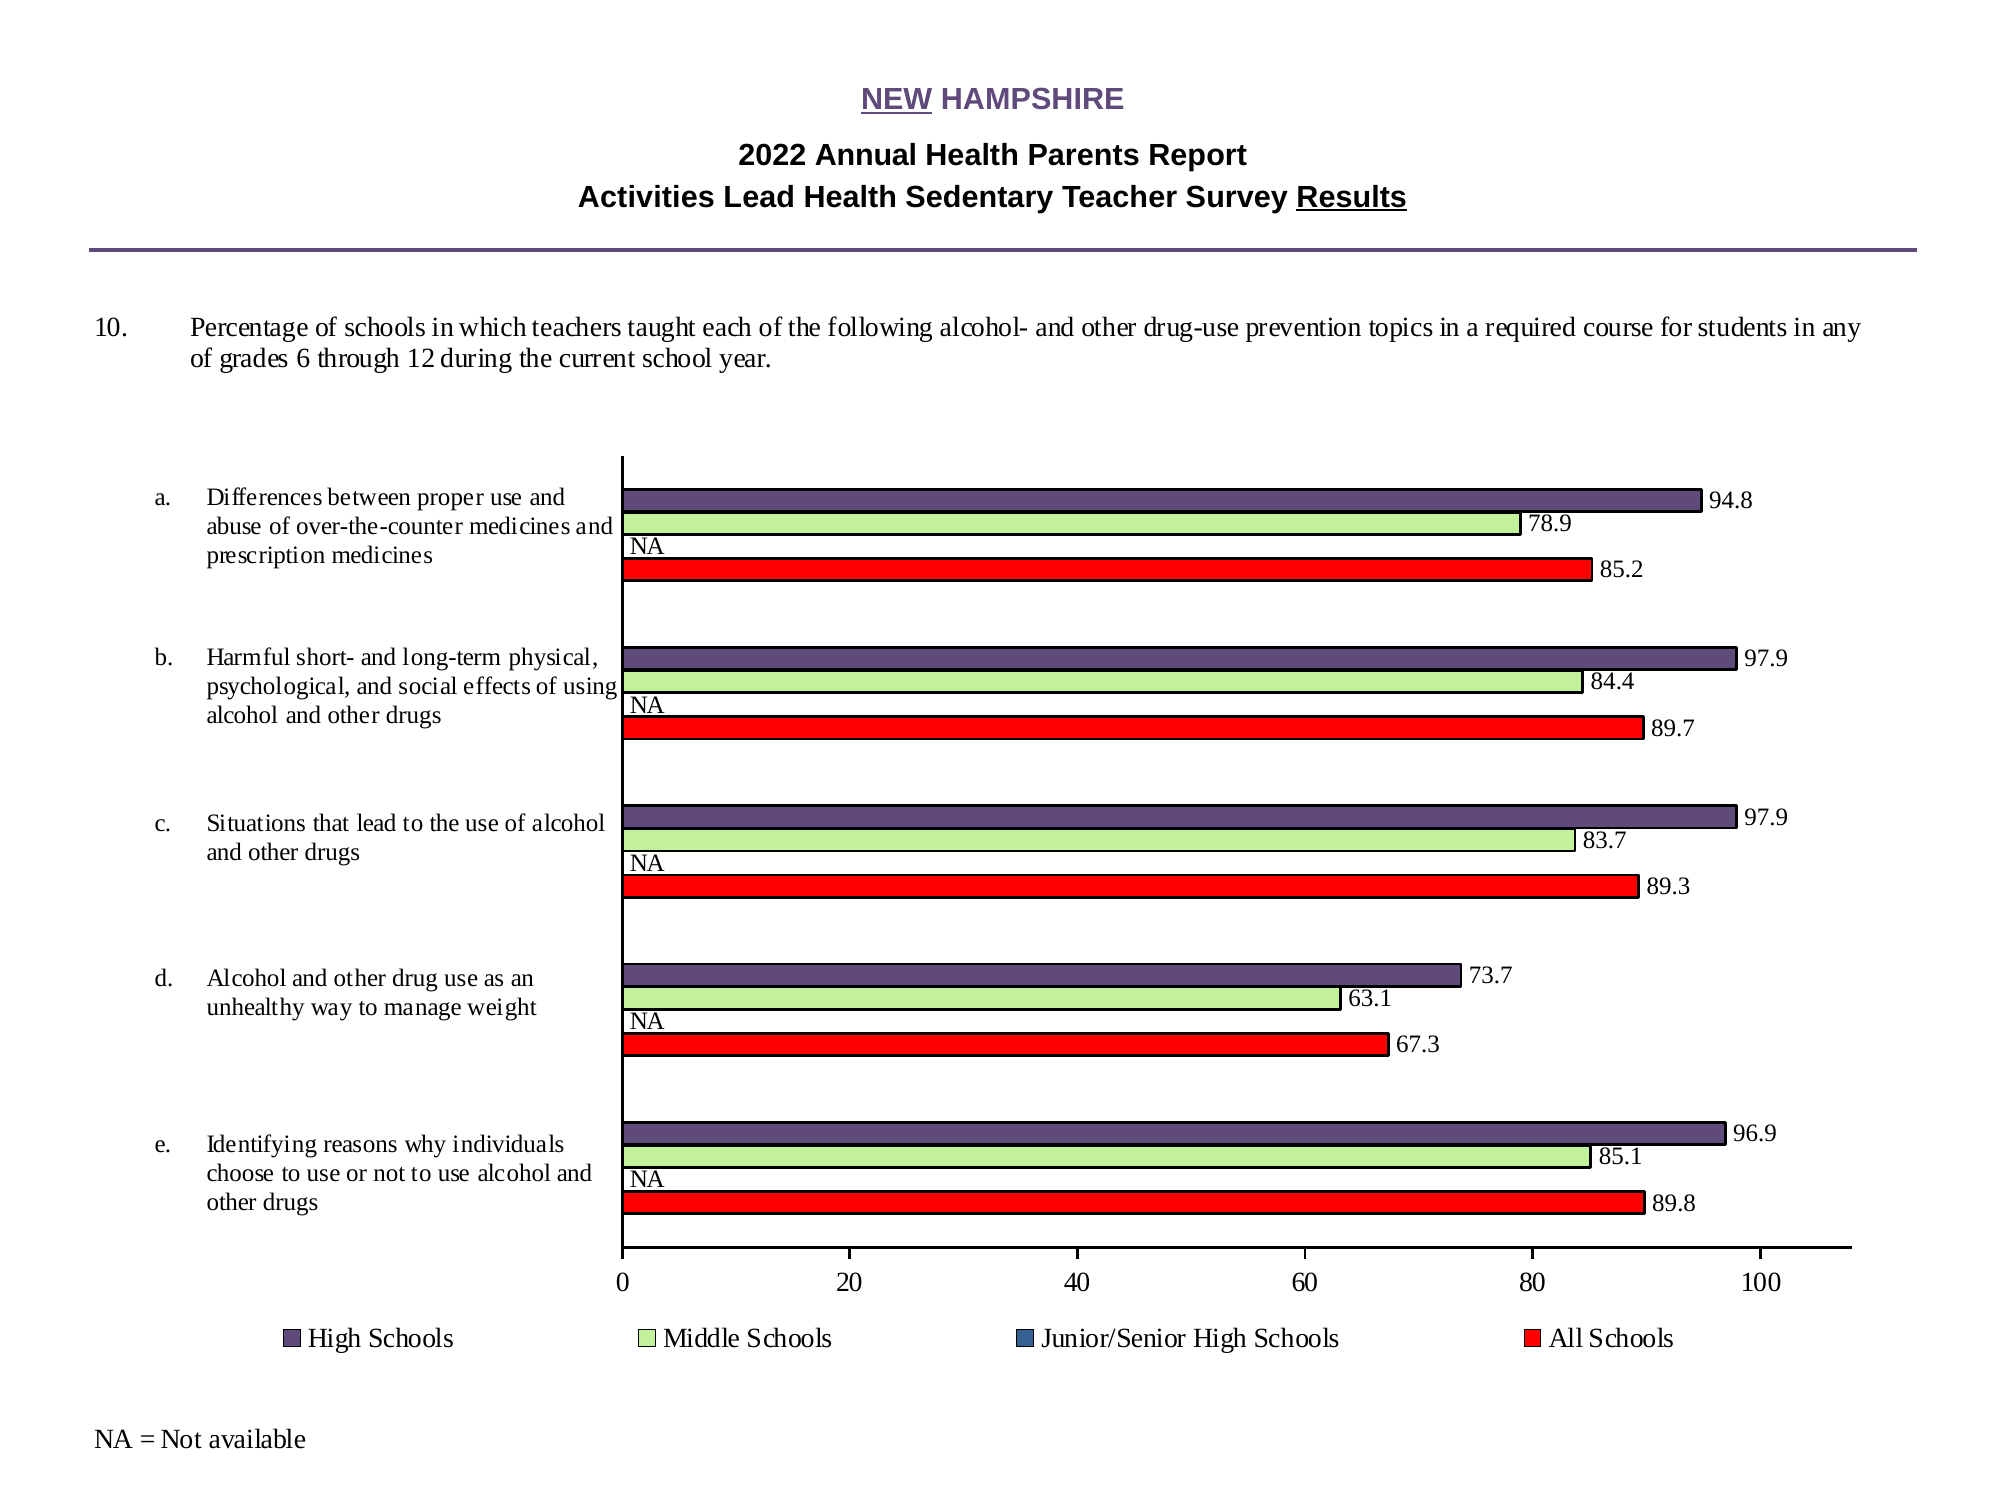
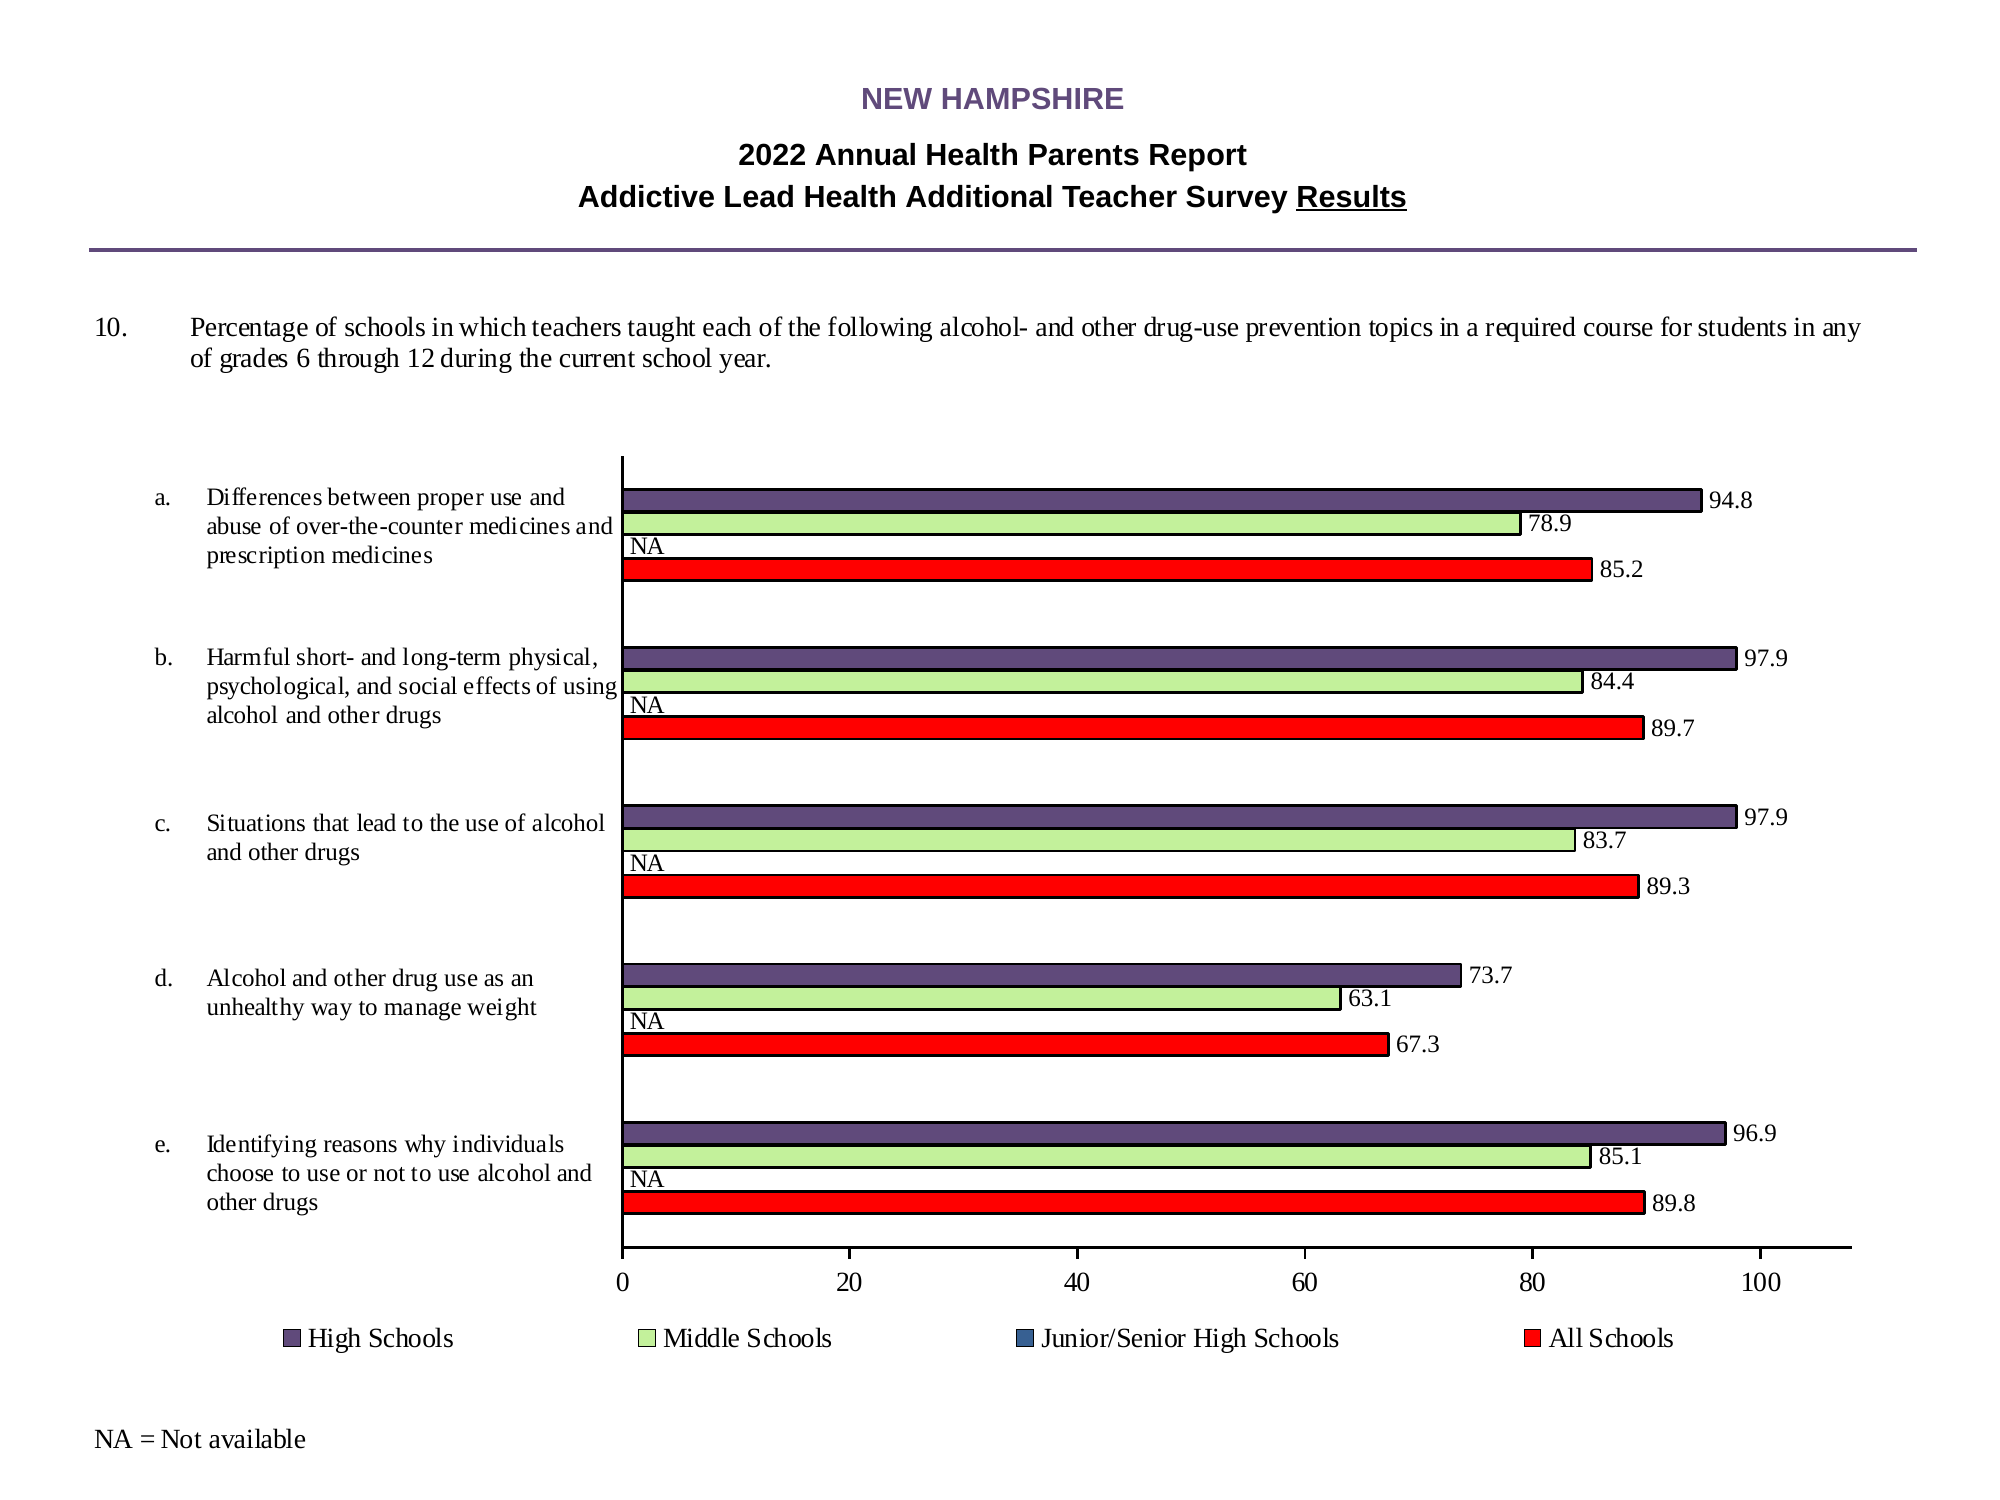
NEW underline: present -> none
Activities: Activities -> Addictive
Sedentary: Sedentary -> Additional
